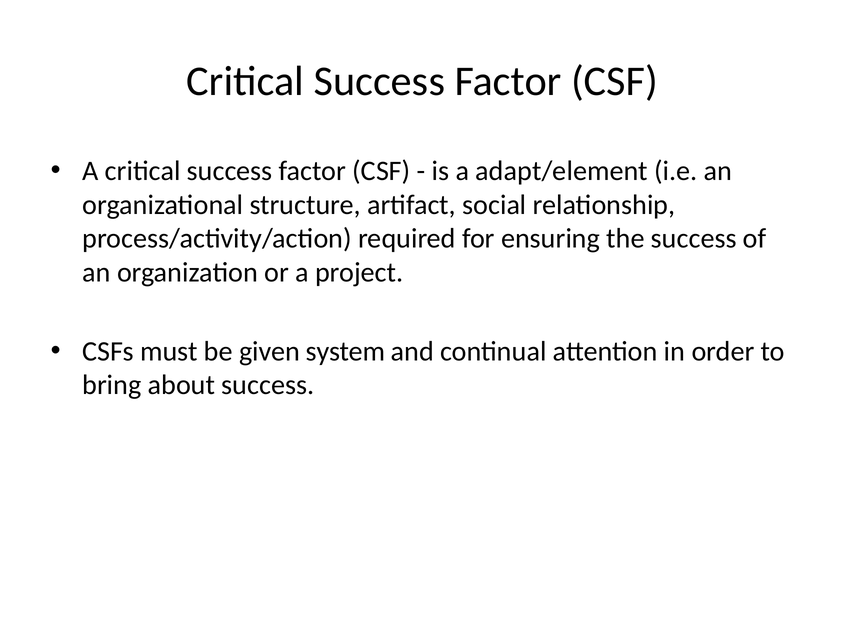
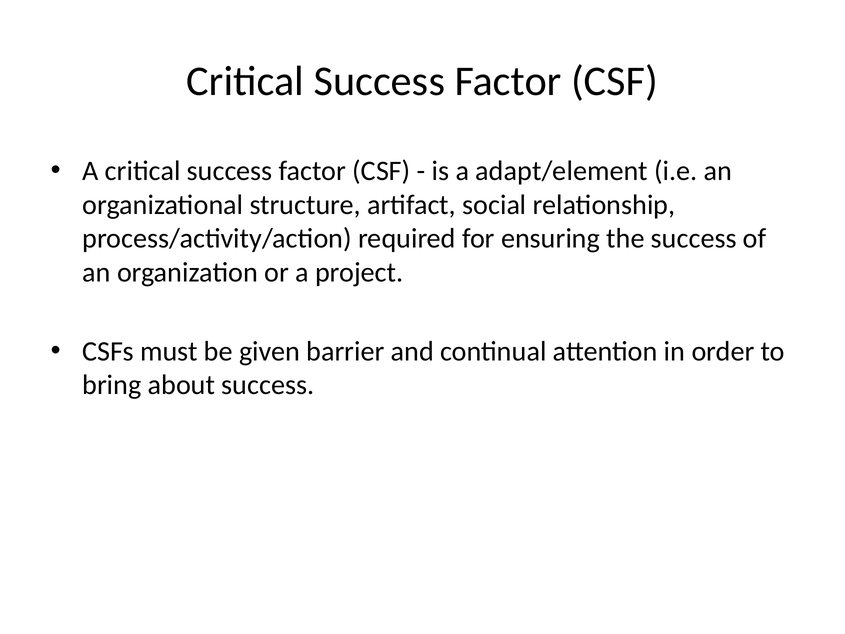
system: system -> barrier
